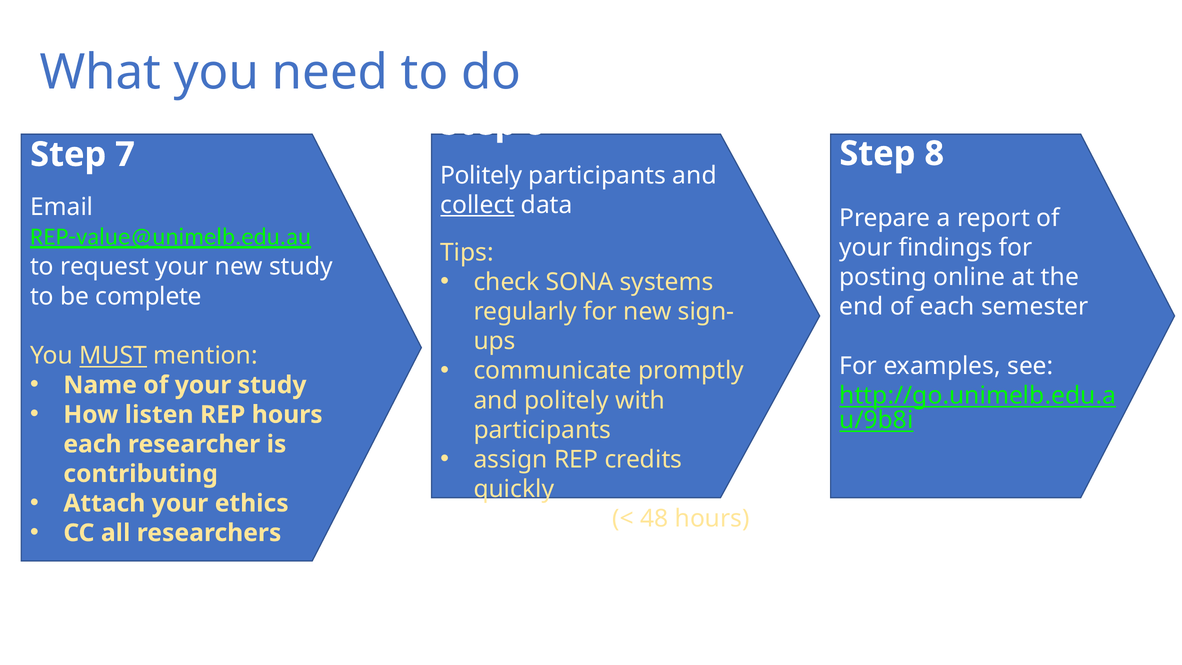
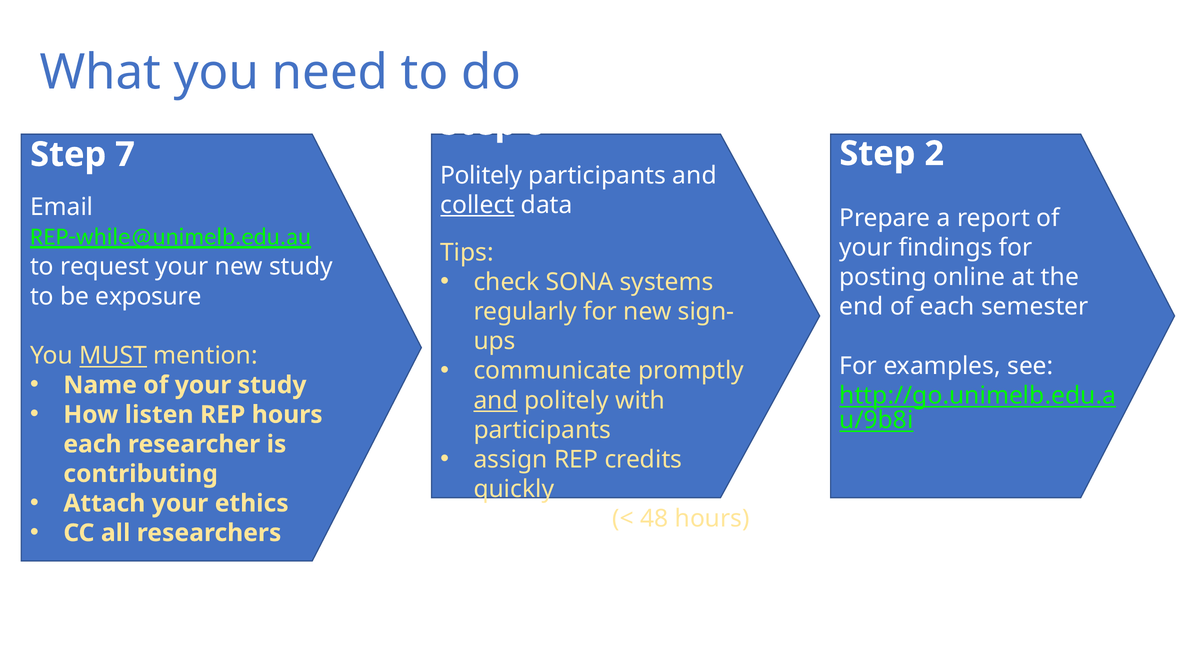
8 at (934, 154): 8 -> 2
REP-value@unimelb.edu.au: REP-value@unimelb.edu.au -> REP-while@unimelb.edu.au
complete: complete -> exposure
and at (496, 400) underline: none -> present
